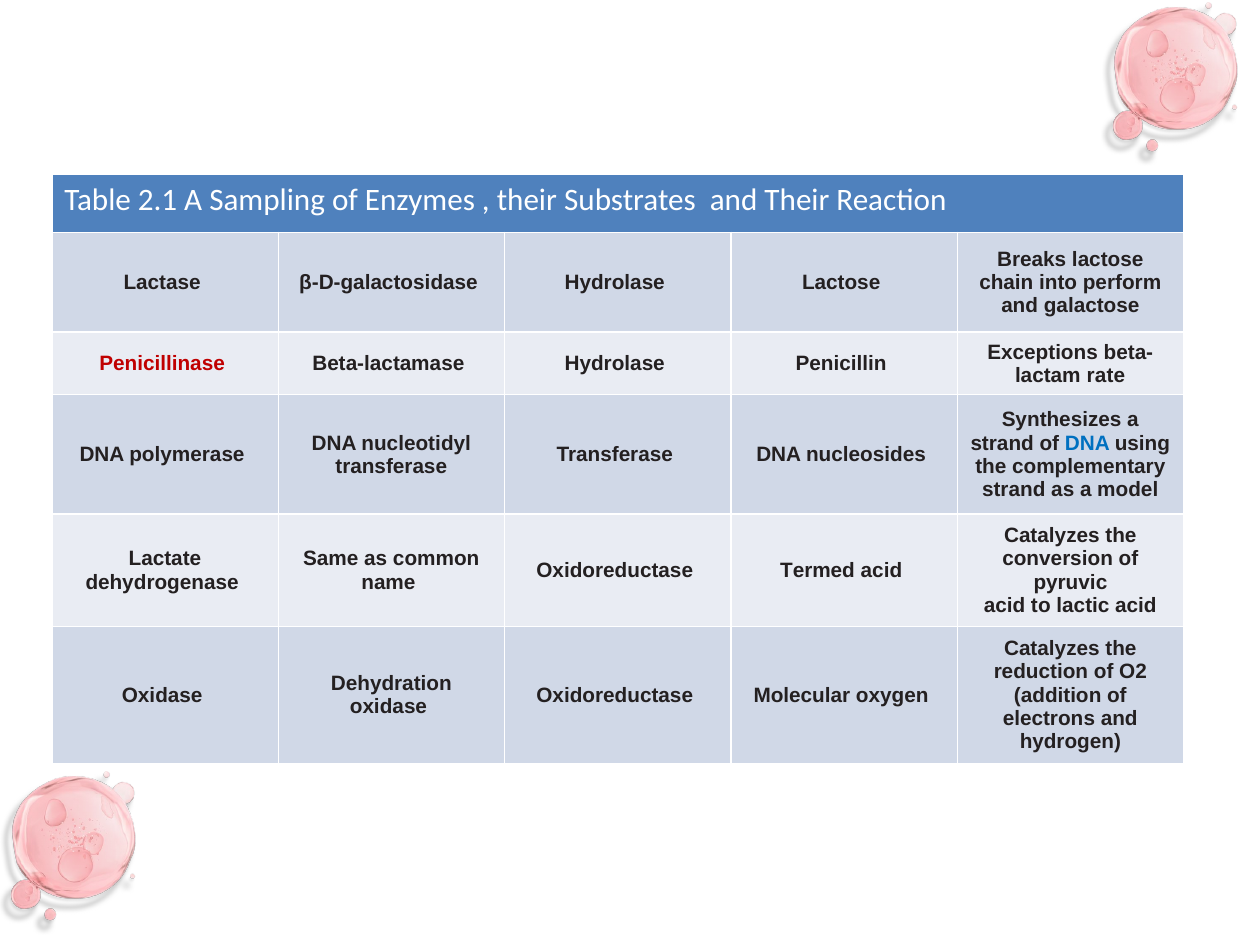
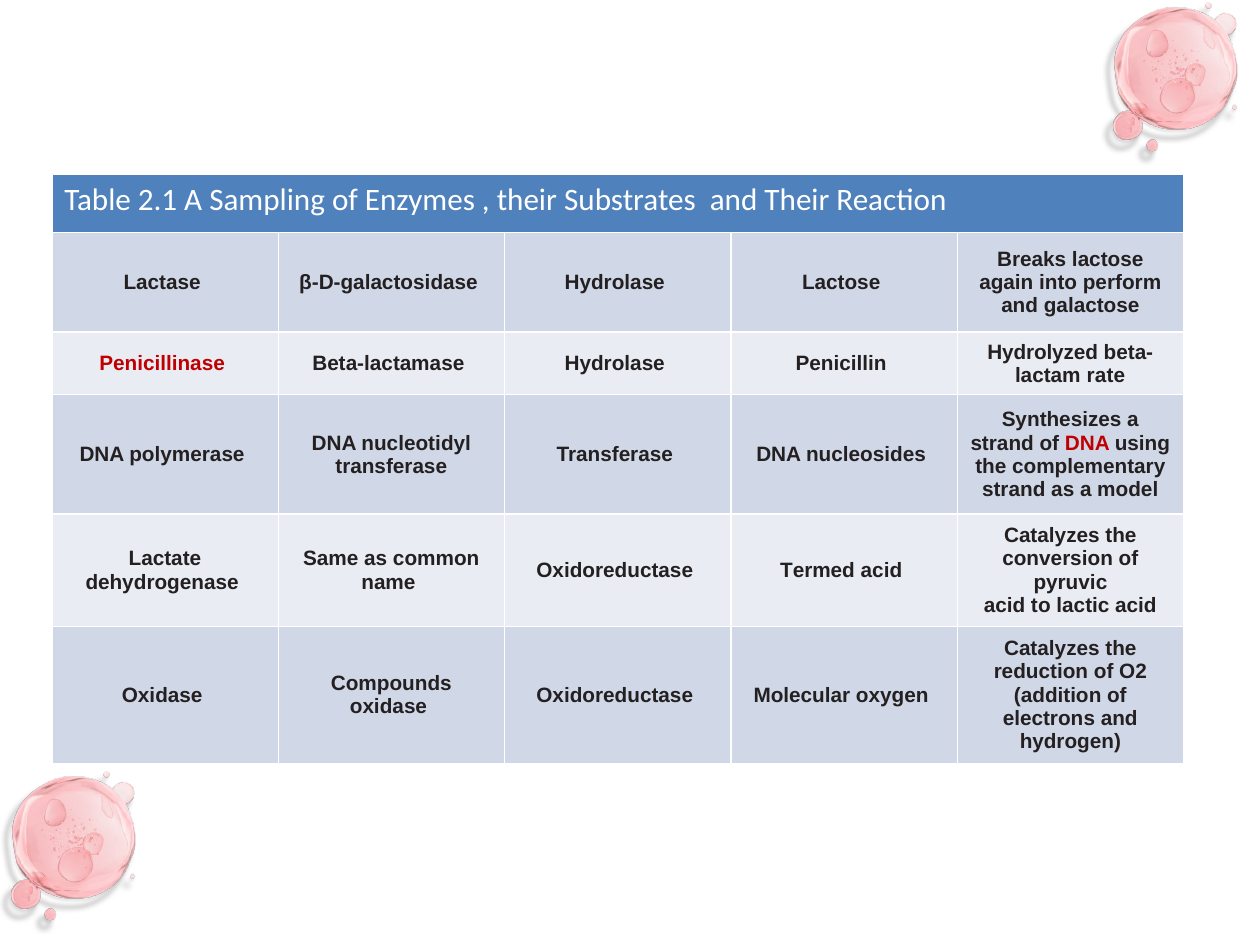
chain: chain -> again
Exceptions: Exceptions -> Hydrolyzed
DNA at (1087, 443) colour: blue -> red
Dehydration: Dehydration -> Compounds
